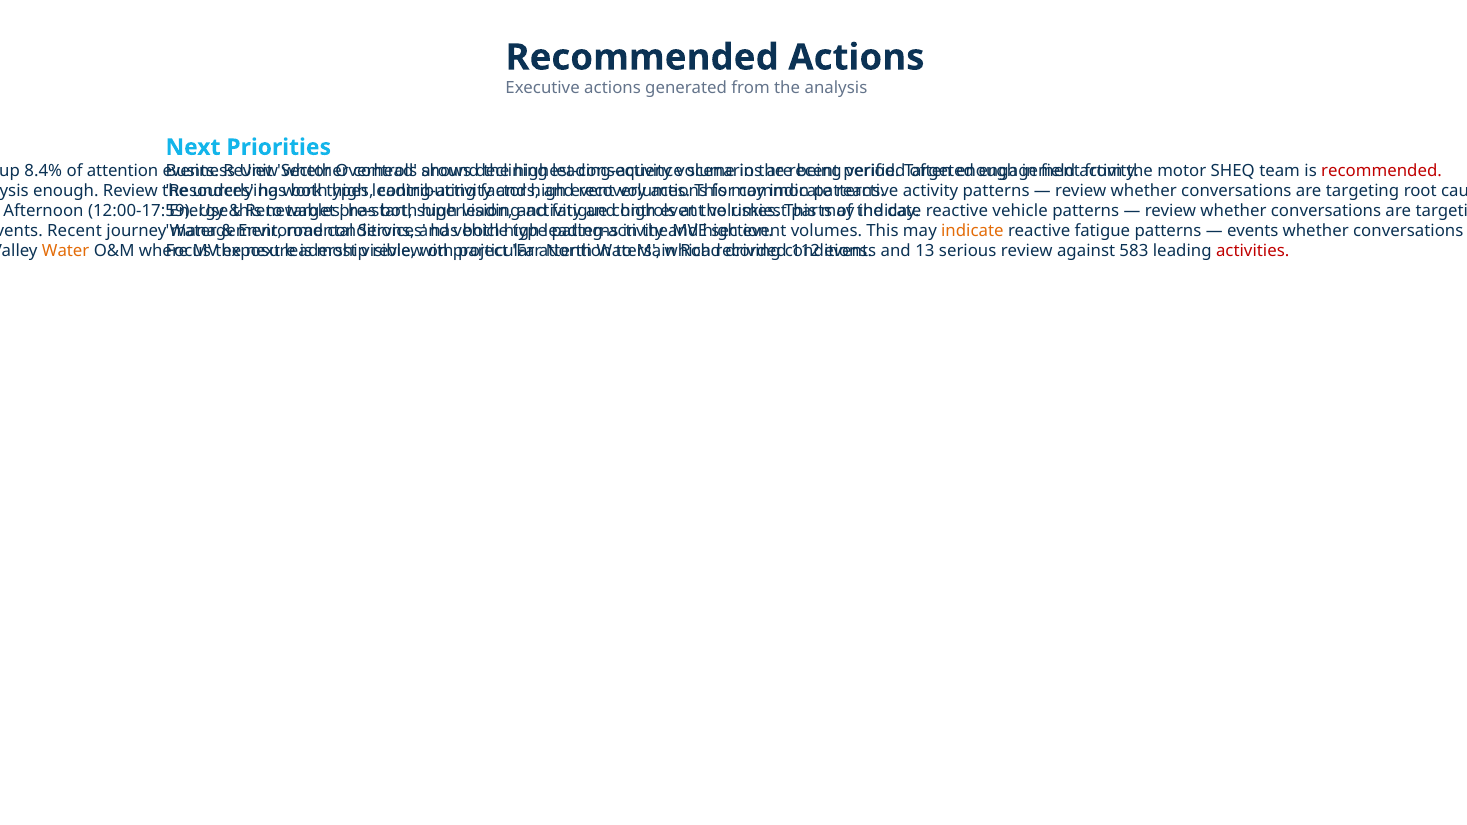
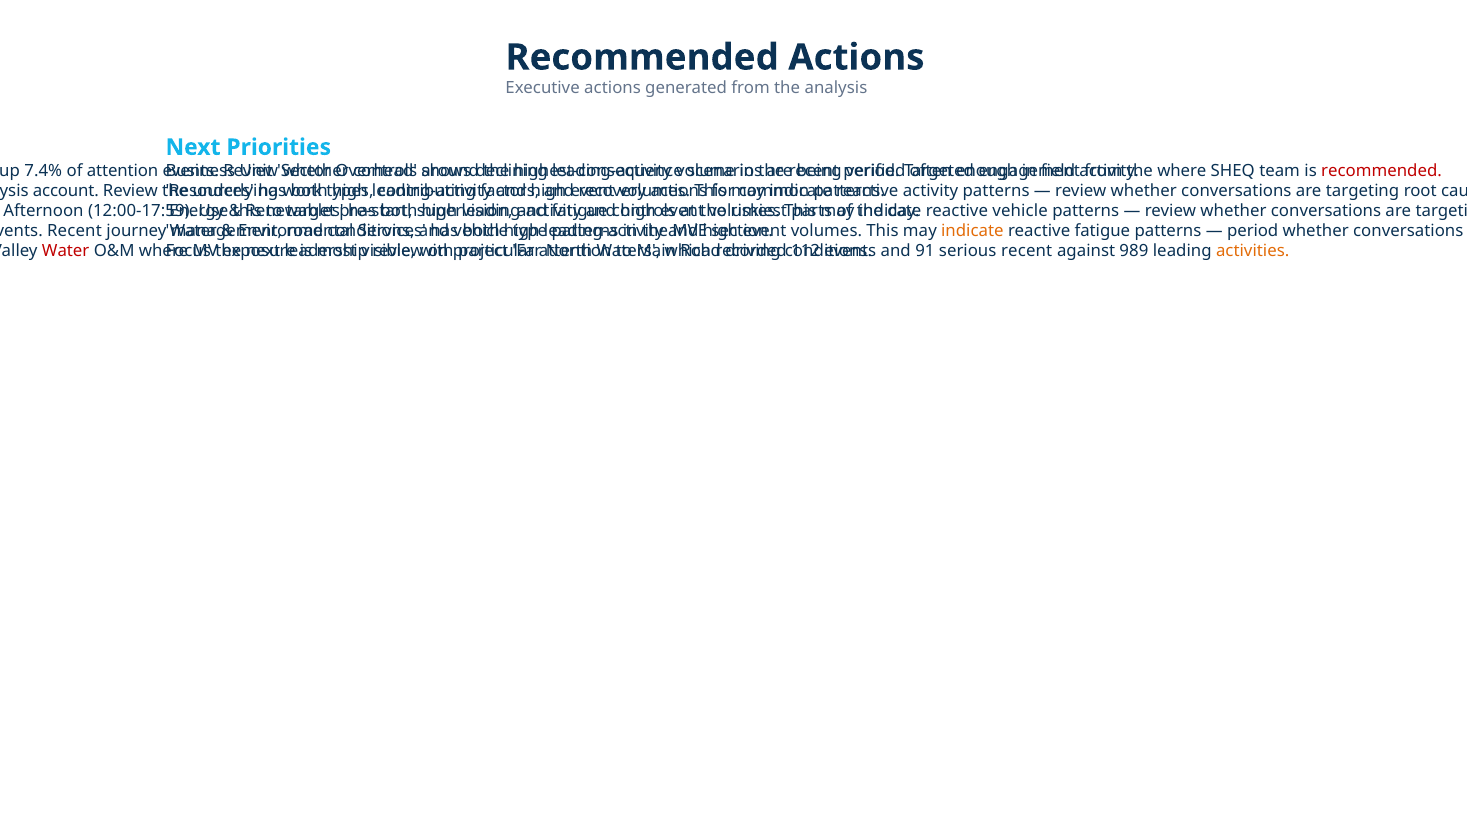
8.4%: 8.4% -> 7.4%
motor at (1182, 171): motor -> where
enough at (66, 191): enough -> account
events at (1253, 231): events -> period
Water at (66, 251) colour: orange -> red
13: 13 -> 91
serious review: review -> recent
583: 583 -> 989
activities colour: red -> orange
